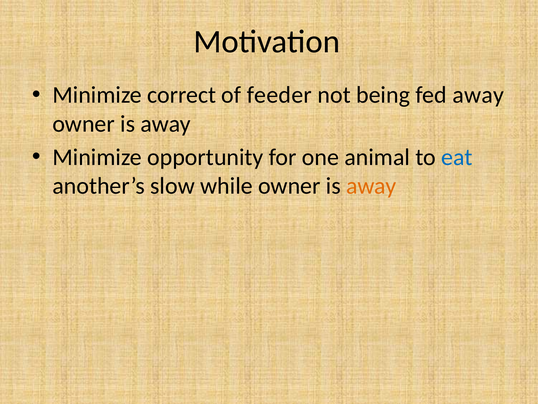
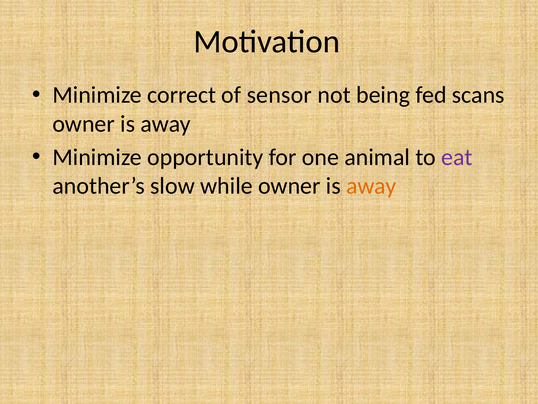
feeder: feeder -> sensor
fed away: away -> scans
eat colour: blue -> purple
